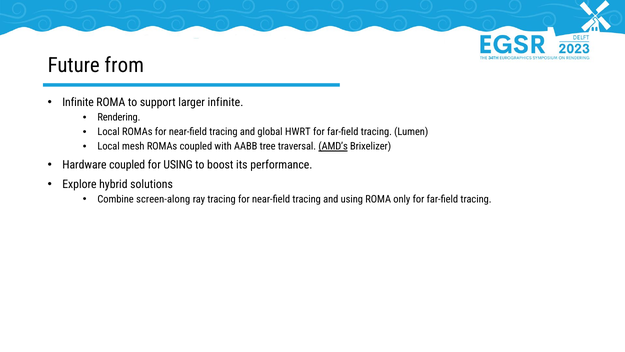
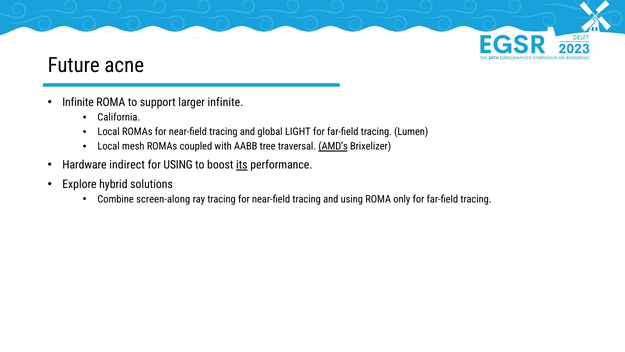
from: from -> acne
Rendering: Rendering -> California
HWRT: HWRT -> LIGHT
Hardware coupled: coupled -> indirect
its underline: none -> present
